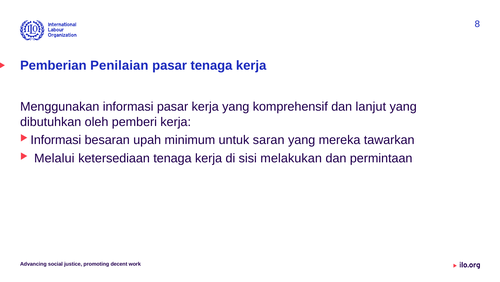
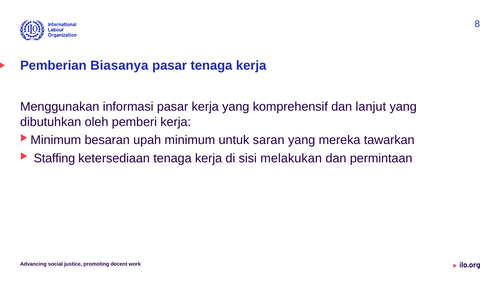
Penilaian: Penilaian -> Biasanya
Informasi at (56, 140): Informasi -> Minimum
Melalui: Melalui -> Staffing
